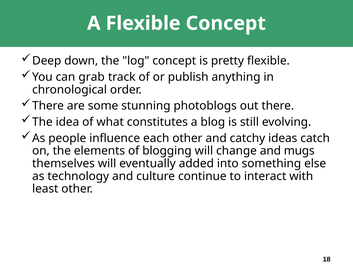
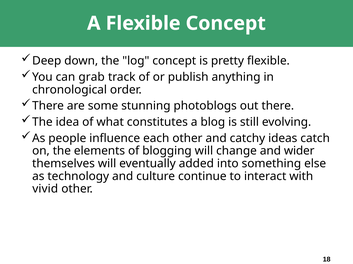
mugs: mugs -> wider
least: least -> vivid
